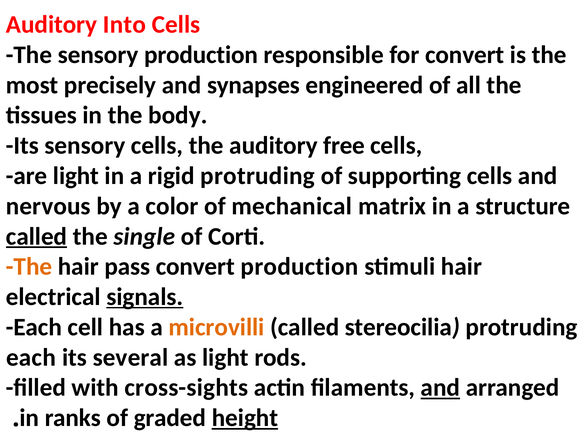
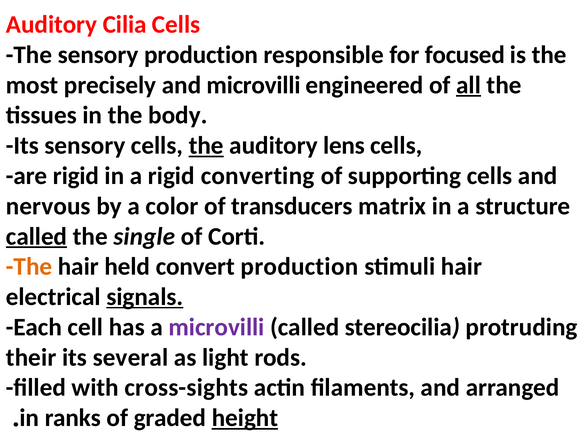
Into: Into -> Cilia
for convert: convert -> focused
and synapses: synapses -> microvilli
all underline: none -> present
the at (206, 146) underline: none -> present
free: free -> lens
are light: light -> rigid
rigid protruding: protruding -> converting
mechanical: mechanical -> transducers
pass: pass -> held
microvilli at (216, 327) colour: orange -> purple
each at (31, 357): each -> their
and at (440, 387) underline: present -> none
